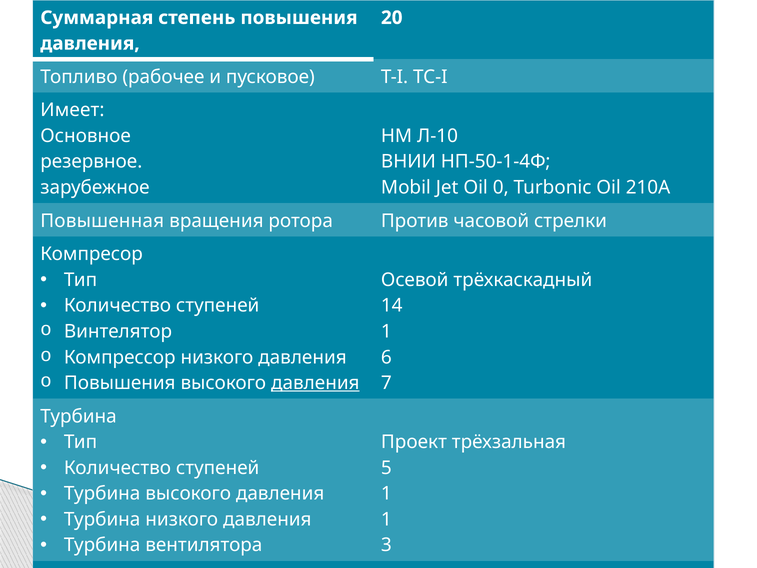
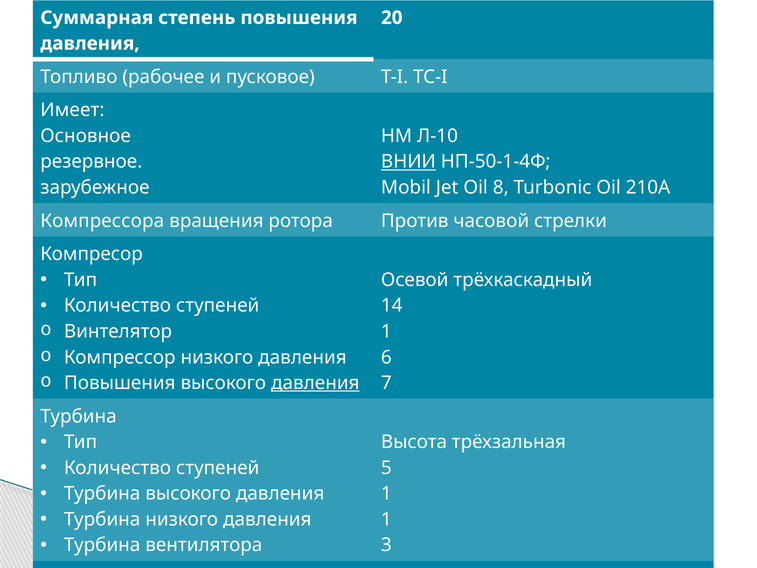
ВНИИ underline: none -> present
0: 0 -> 8
Повышенная: Повышенная -> Компрессора
Проект: Проект -> Высота
